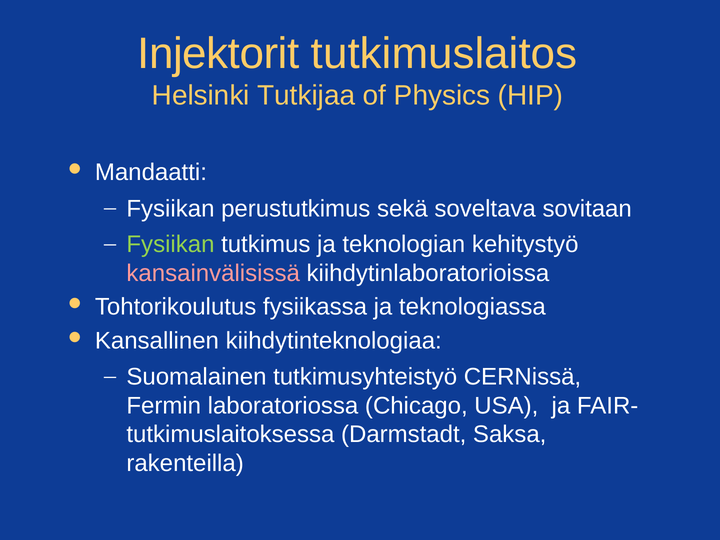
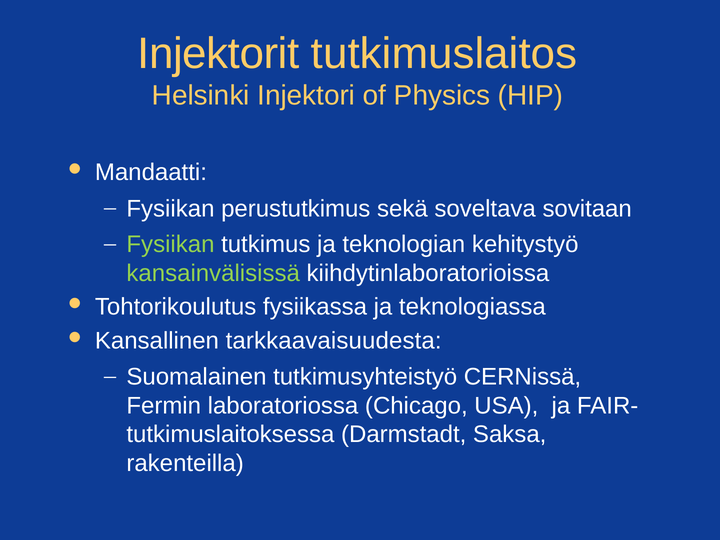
Tutkijaa: Tutkijaa -> Injektori
kansainvälisissä colour: pink -> light green
kiihdytinteknologiaa: kiihdytinteknologiaa -> tarkkaavaisuudesta
